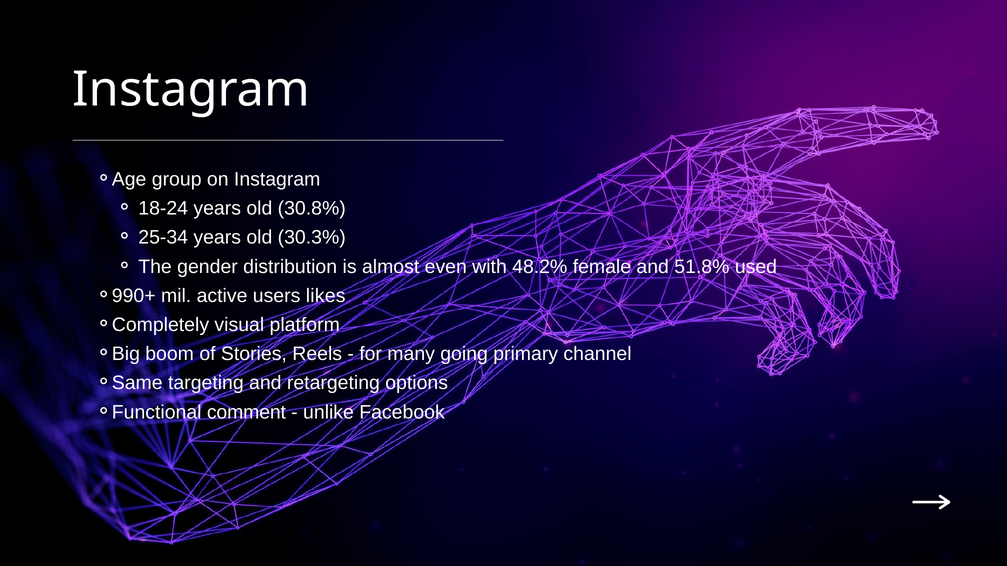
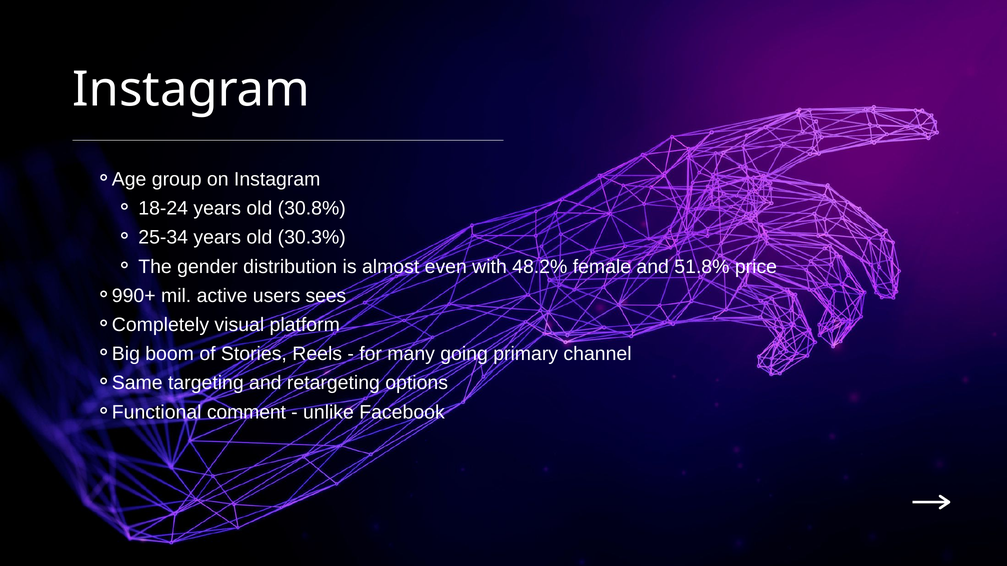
used: used -> price
likes: likes -> sees
